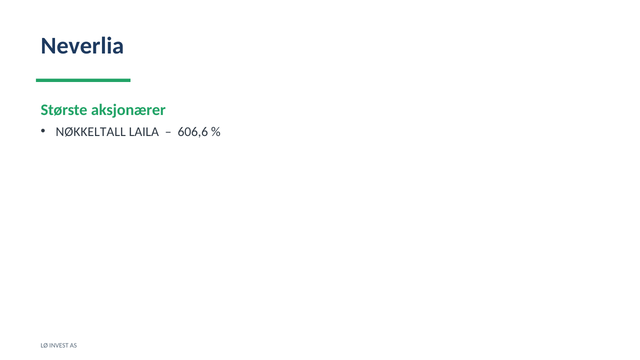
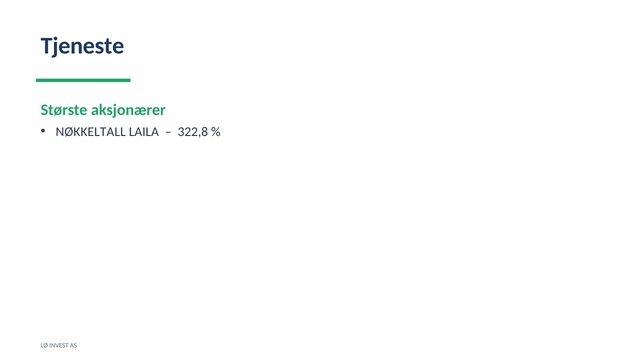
Neverlia: Neverlia -> Tjeneste
606,6: 606,6 -> 322,8
